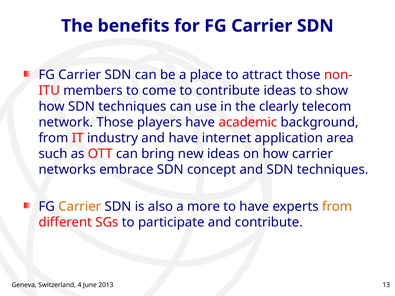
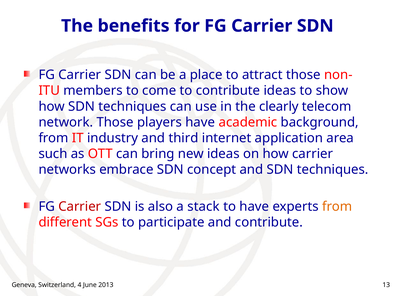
and have: have -> third
Carrier at (80, 207) colour: orange -> red
more: more -> stack
